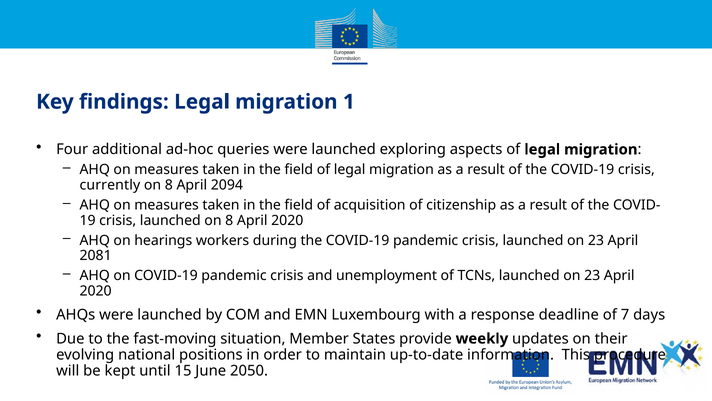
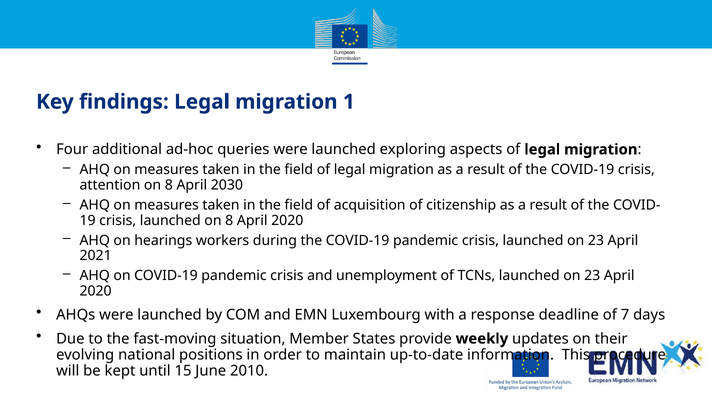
currently: currently -> attention
2094: 2094 -> 2030
2081: 2081 -> 2021
2050: 2050 -> 2010
